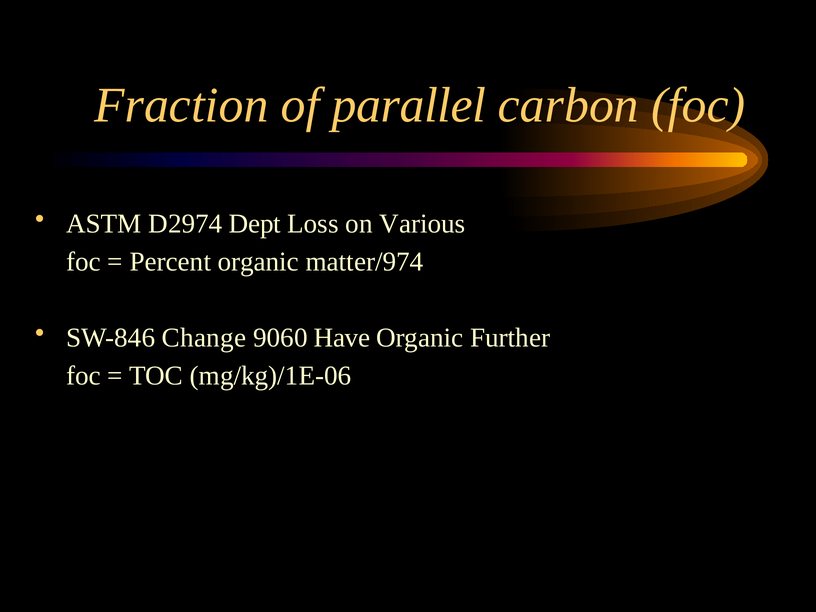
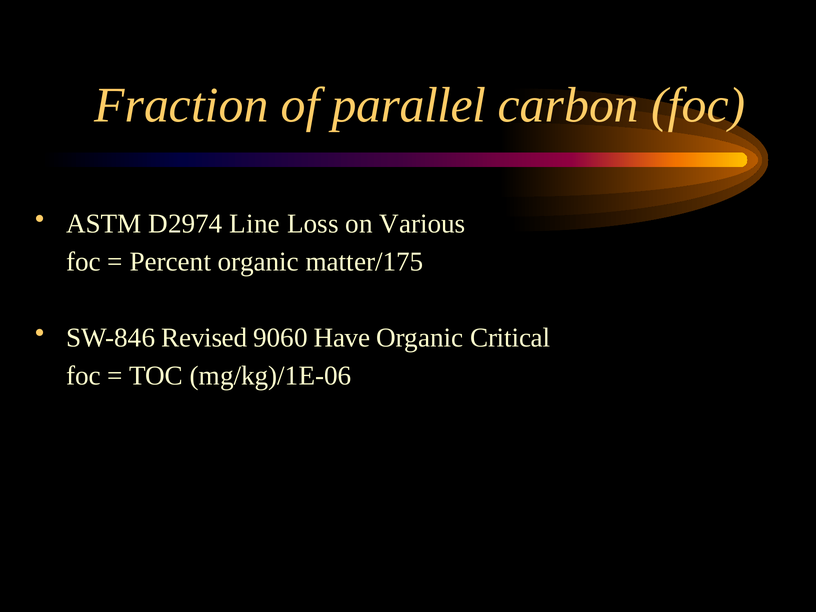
Dept: Dept -> Line
matter/974: matter/974 -> matter/175
Change: Change -> Revised
Further: Further -> Critical
